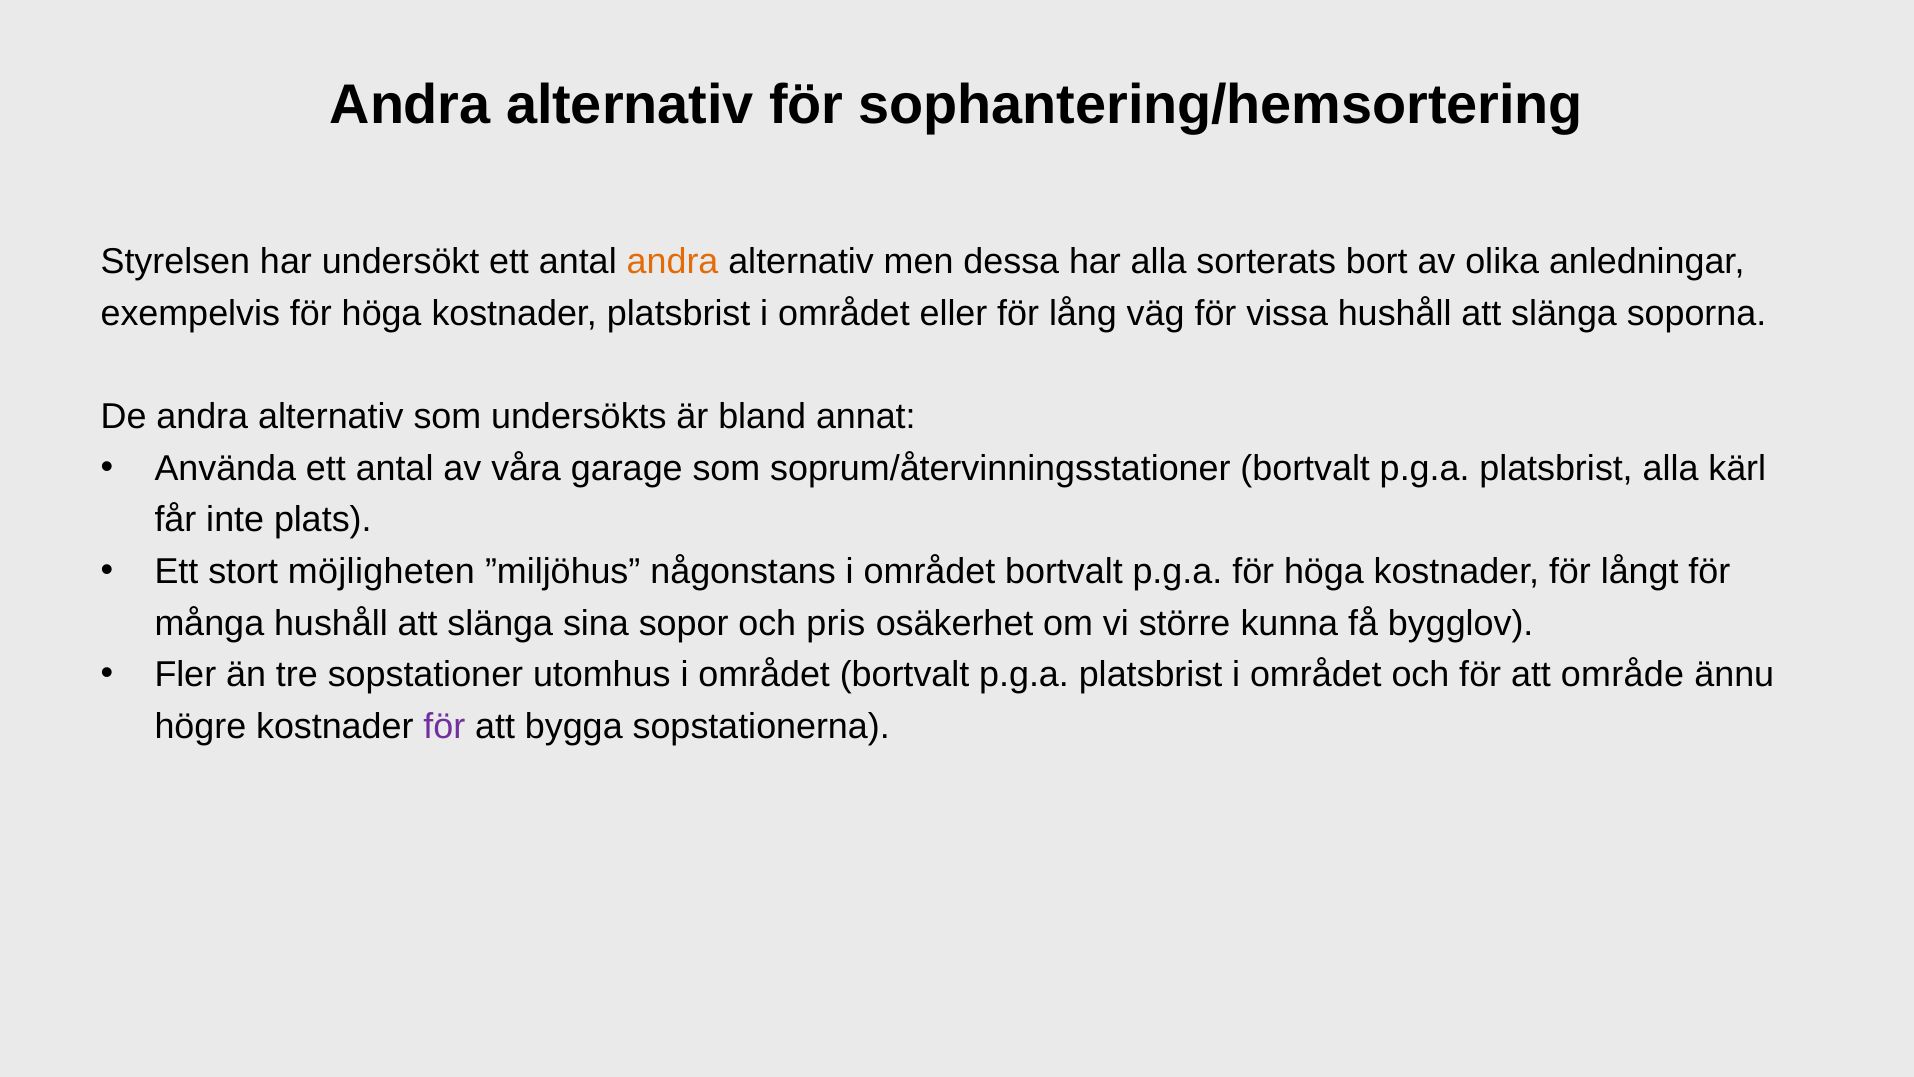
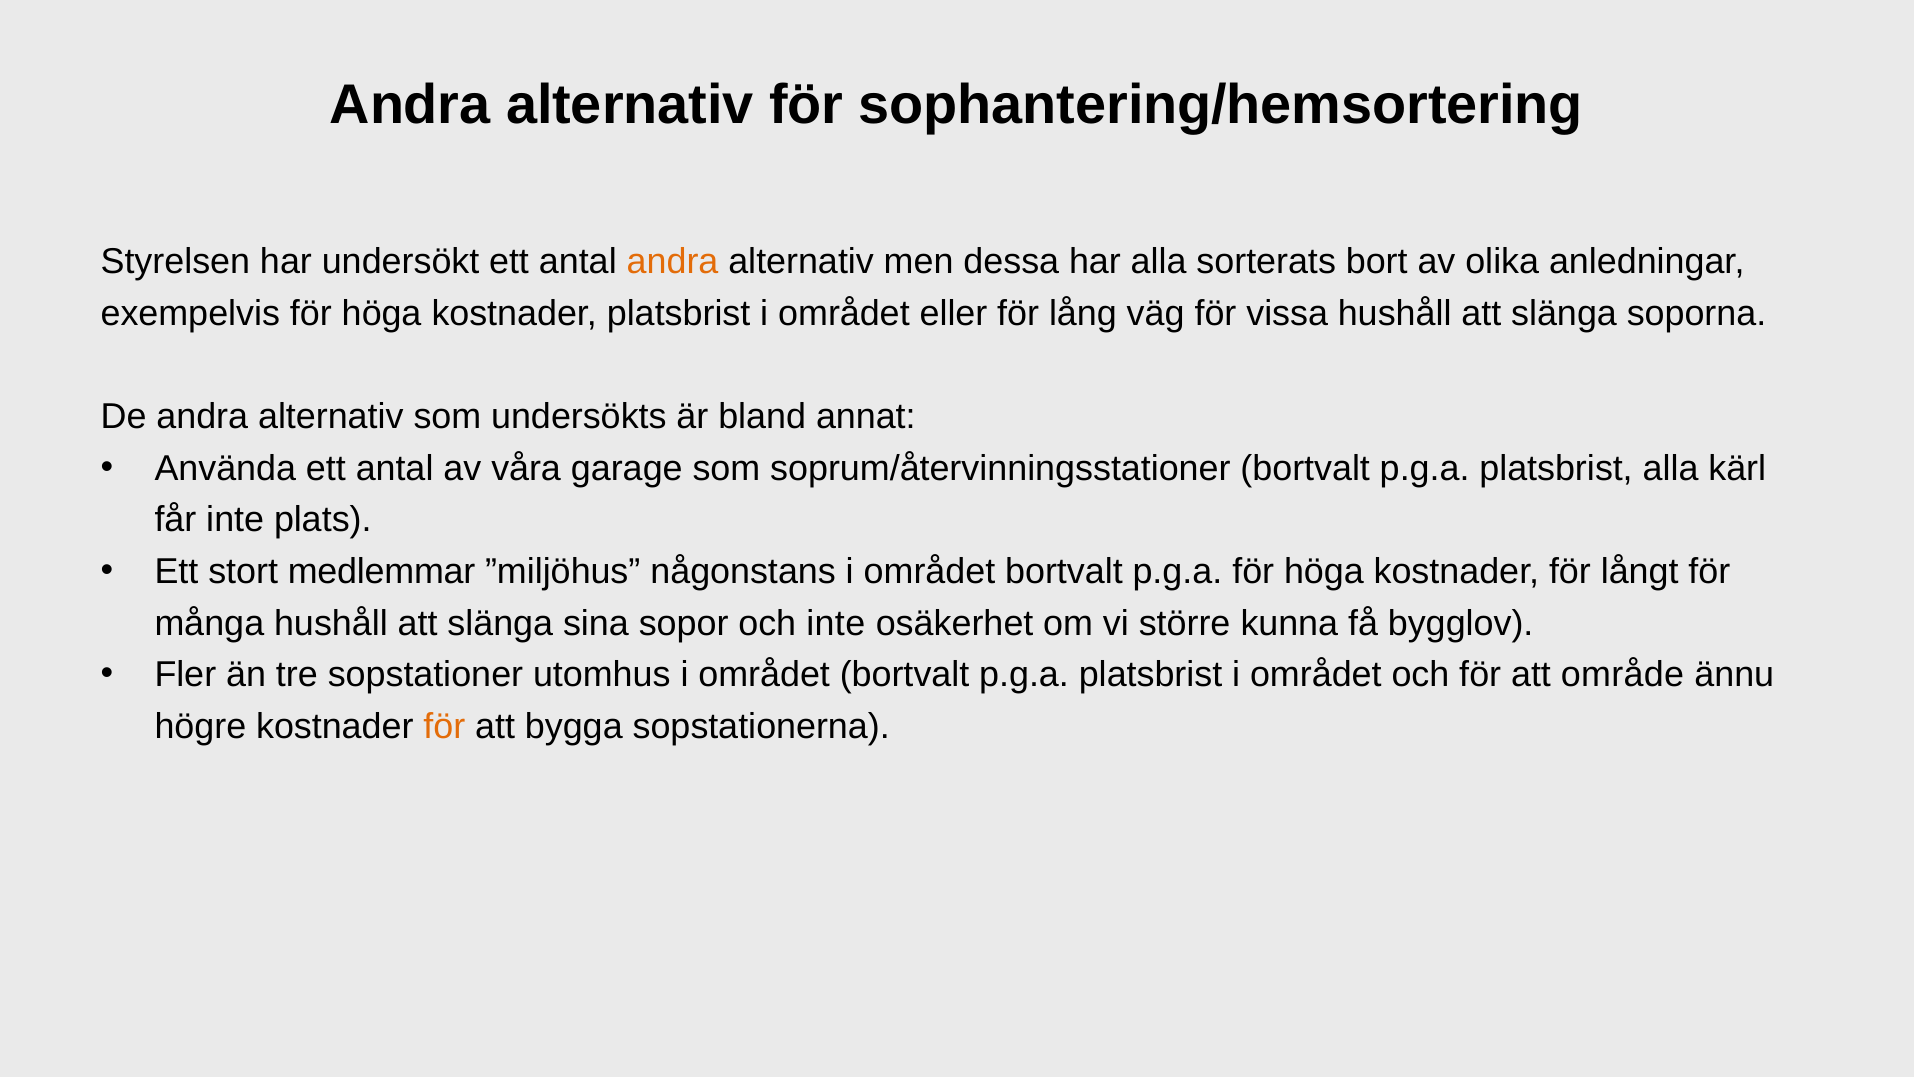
möjligheten: möjligheten -> medlemmar
och pris: pris -> inte
för at (444, 726) colour: purple -> orange
